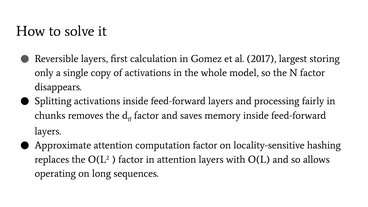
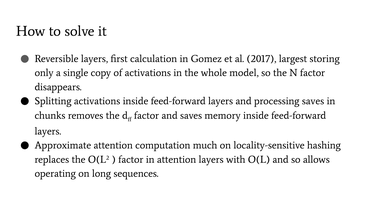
processing fairly: fairly -> saves
computation factor: factor -> much
